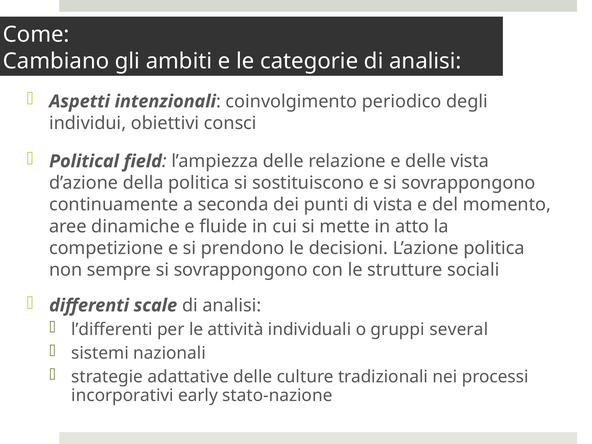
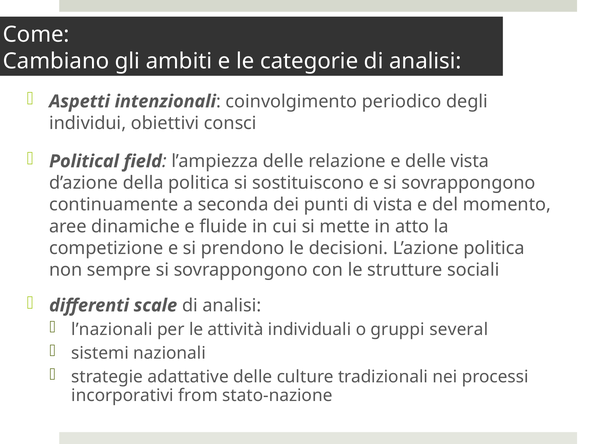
l’differenti: l’differenti -> l’nazionali
early: early -> from
